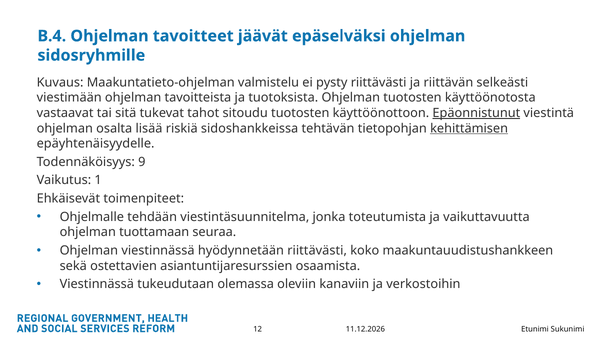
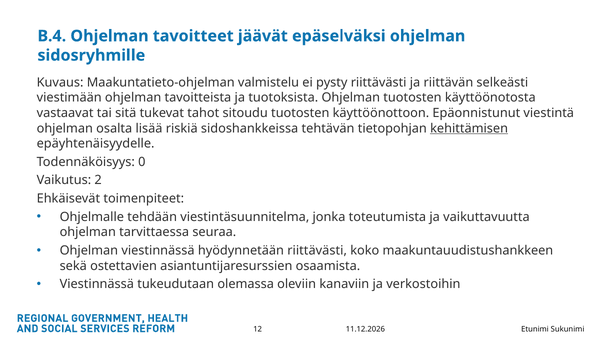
Epäonnistunut underline: present -> none
9: 9 -> 0
1: 1 -> 2
tuottamaan: tuottamaan -> tarvittaessa
